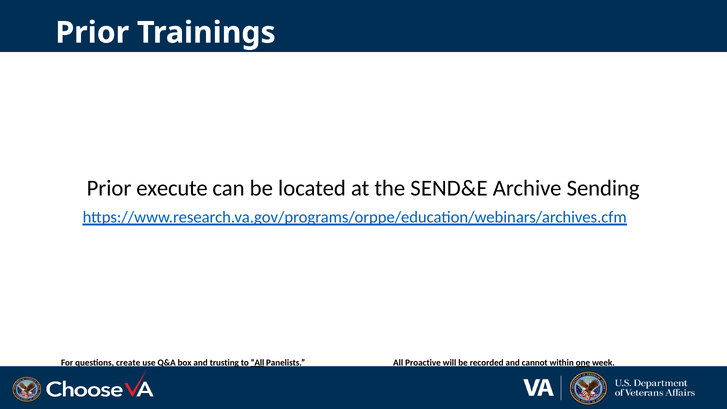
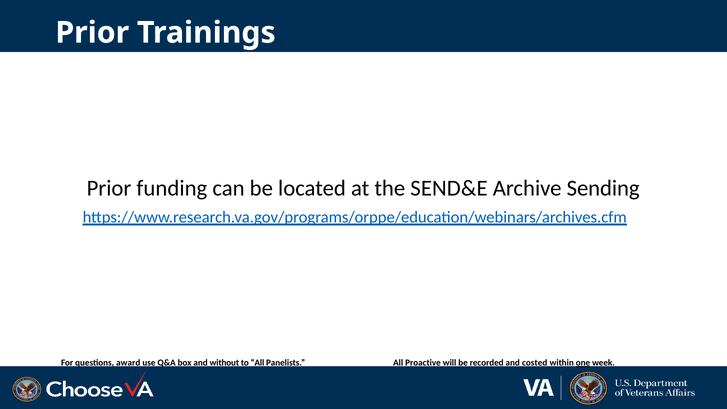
execute: execute -> funding
create: create -> award
trusting: trusting -> without
All at (258, 363) underline: present -> none
cannot: cannot -> costed
